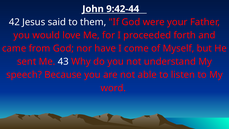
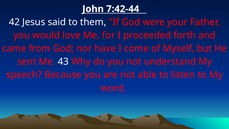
9:42-44: 9:42-44 -> 7:42-44
